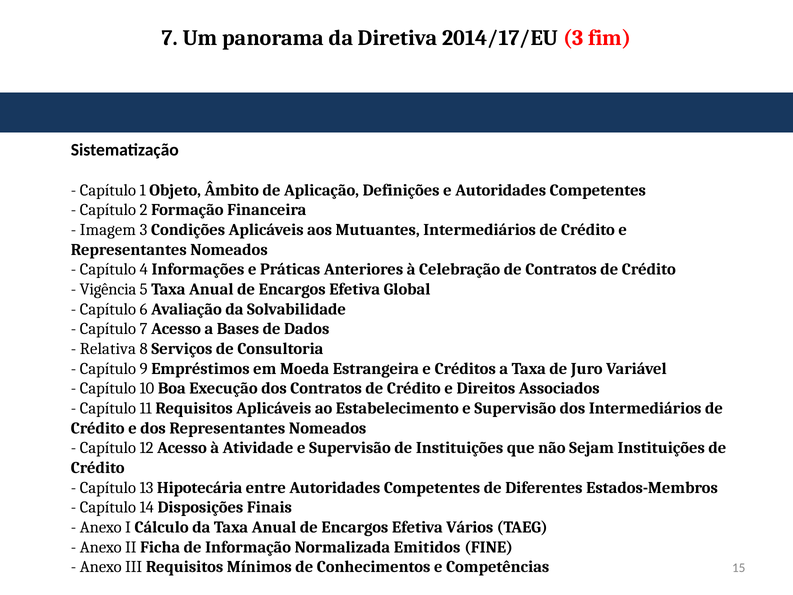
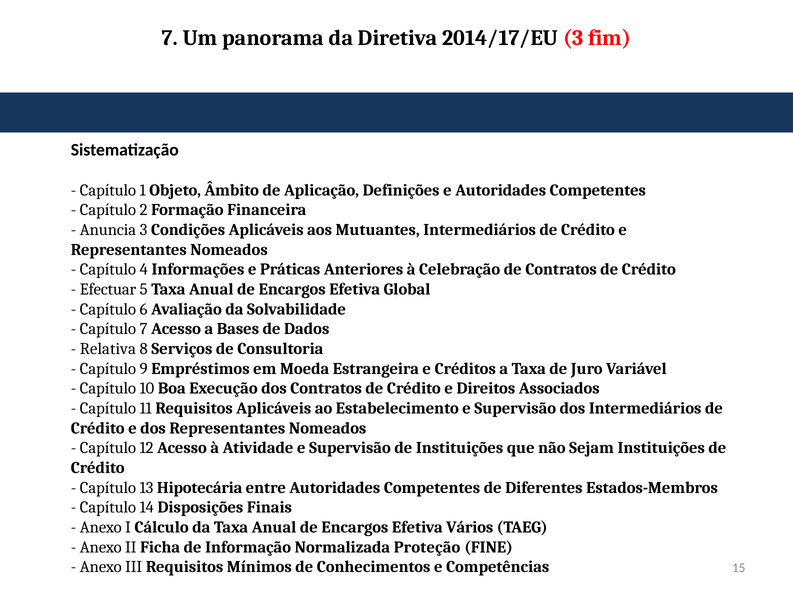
Imagem: Imagem -> Anuncia
Vigência: Vigência -> Efectuar
Emitidos: Emitidos -> Proteção
